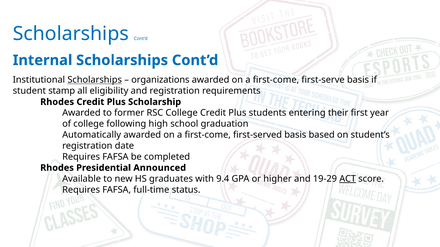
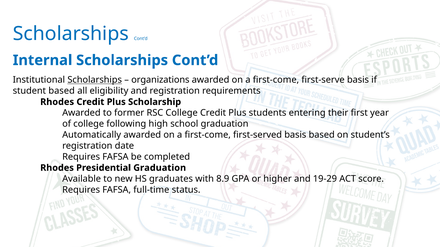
student stamp: stamp -> based
Presidential Announced: Announced -> Graduation
9.4: 9.4 -> 8.9
ACT underline: present -> none
